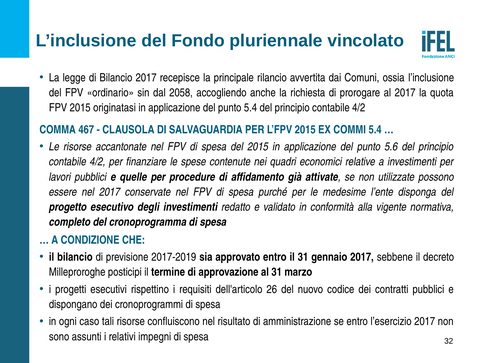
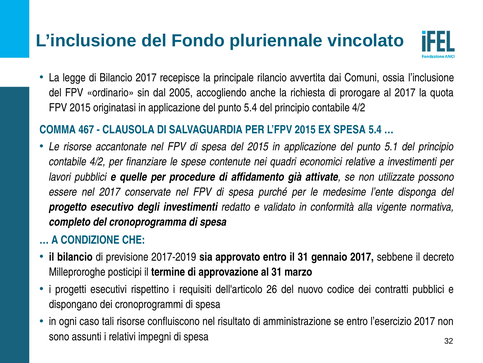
2058: 2058 -> 2005
EX COMMI: COMMI -> SPESA
5.6: 5.6 -> 5.1
